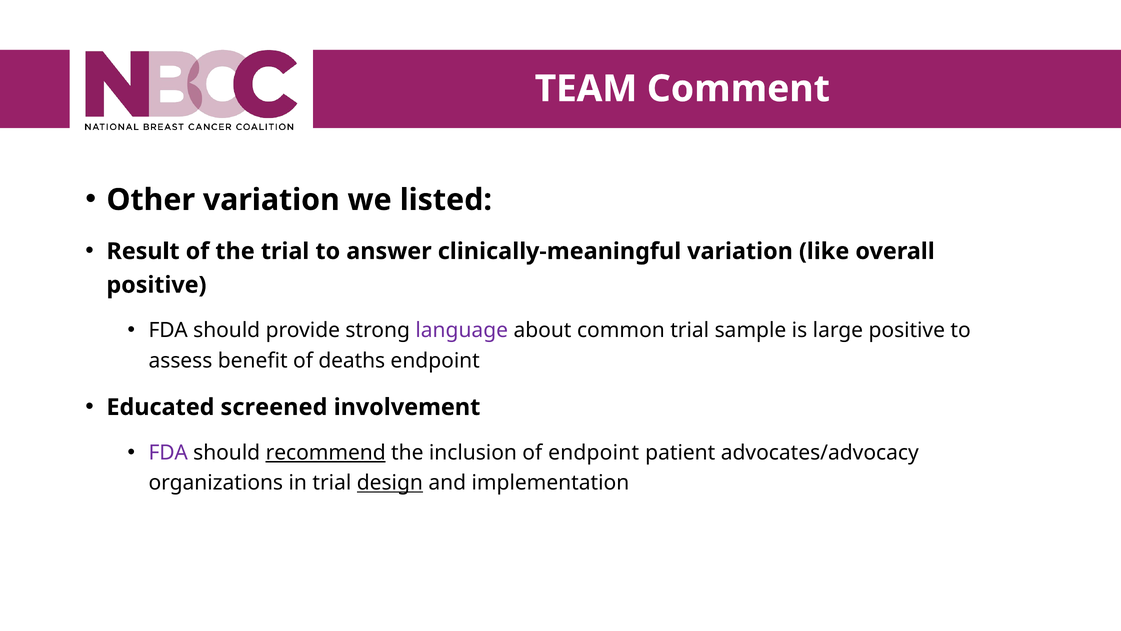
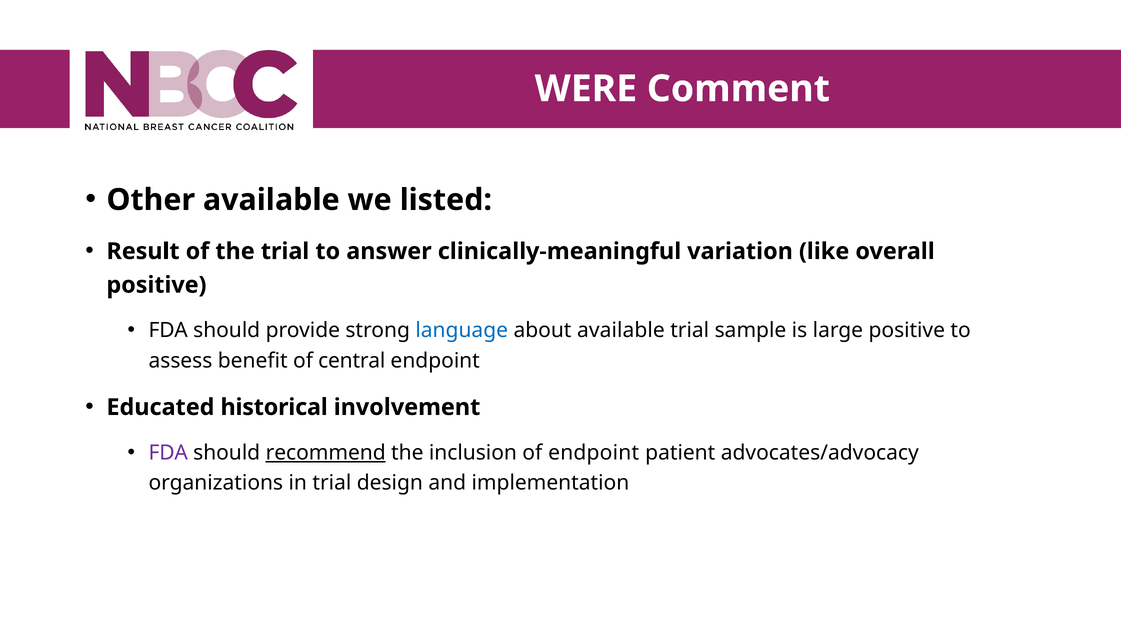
TEAM: TEAM -> WERE
Other variation: variation -> available
language colour: purple -> blue
about common: common -> available
deaths: deaths -> central
screened: screened -> historical
design underline: present -> none
